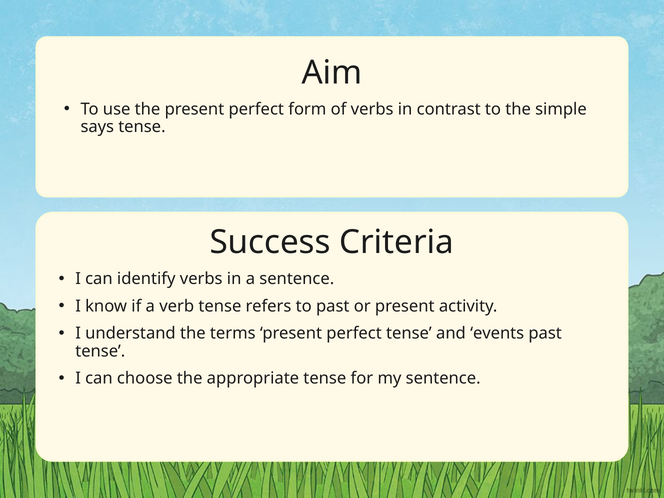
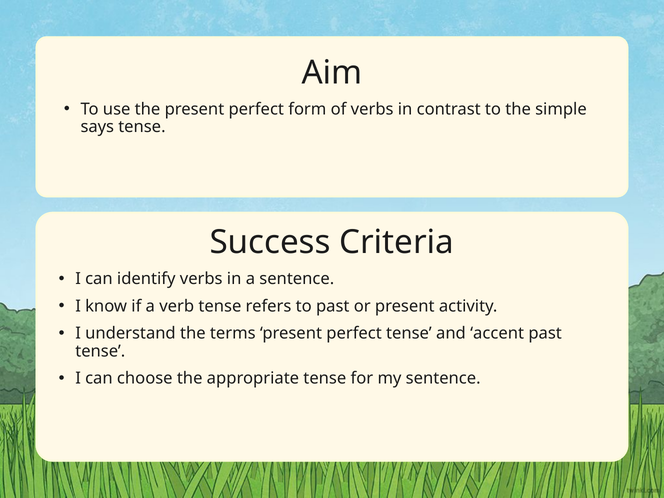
events: events -> accent
